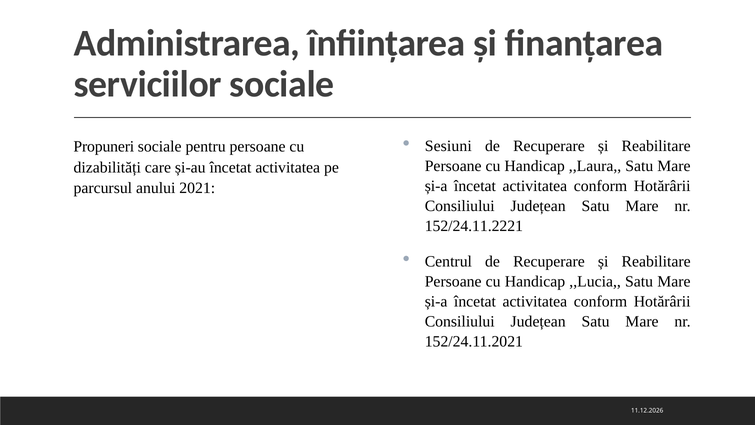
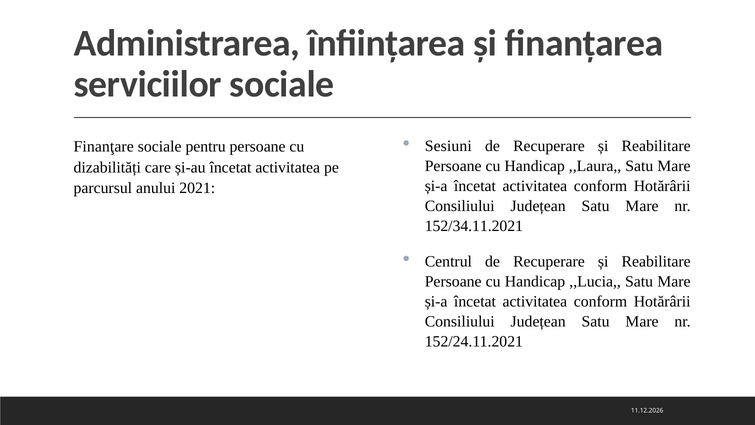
Propuneri: Propuneri -> Finanţare
152/24.11.2221: 152/24.11.2221 -> 152/34.11.2021
